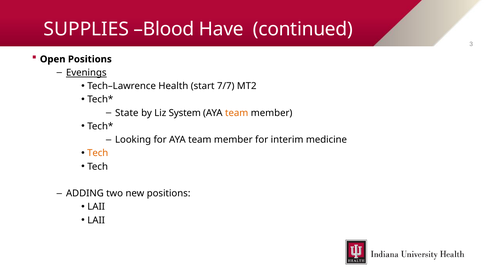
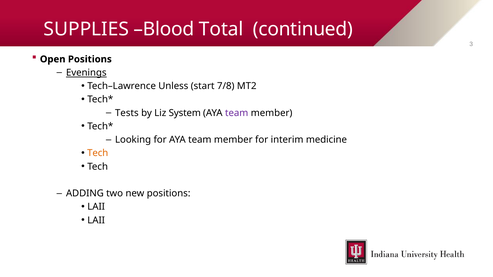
Have: Have -> Total
Health: Health -> Unless
7/7: 7/7 -> 7/8
State: State -> Tests
team at (237, 113) colour: orange -> purple
